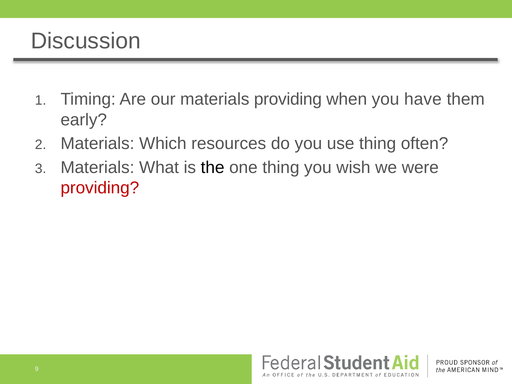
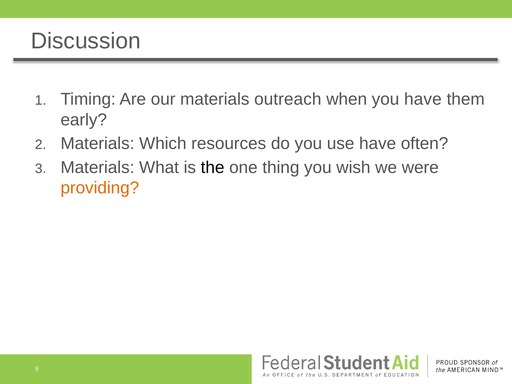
materials providing: providing -> outreach
use thing: thing -> have
providing at (100, 188) colour: red -> orange
